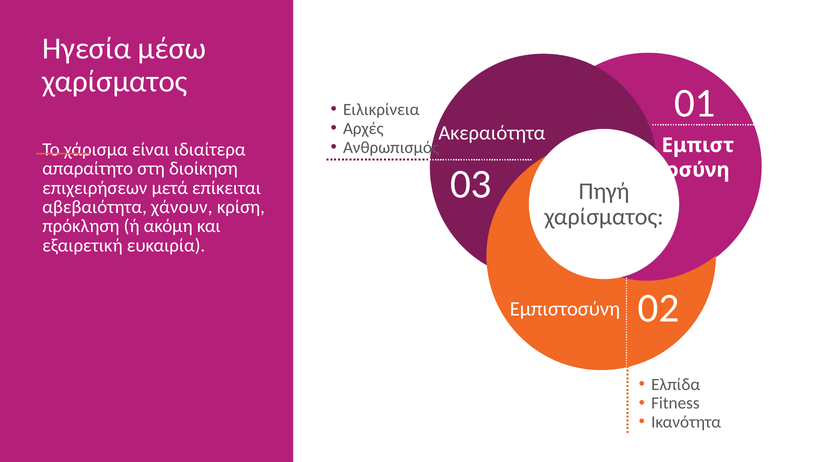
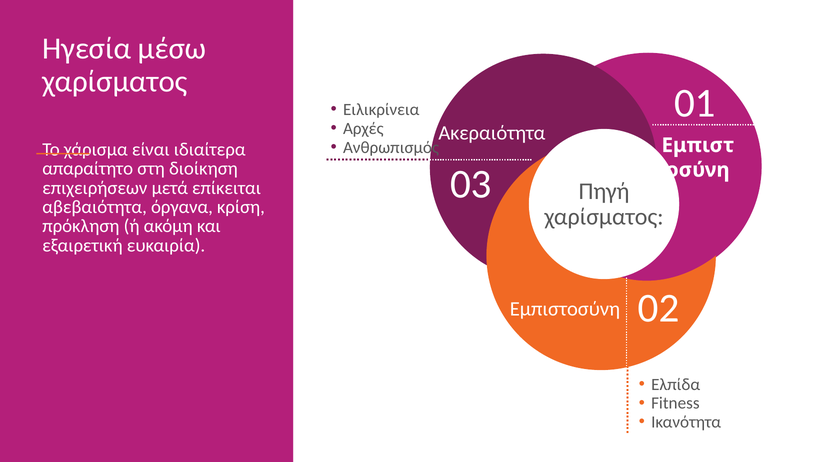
χάνουν: χάνουν -> όργανα
